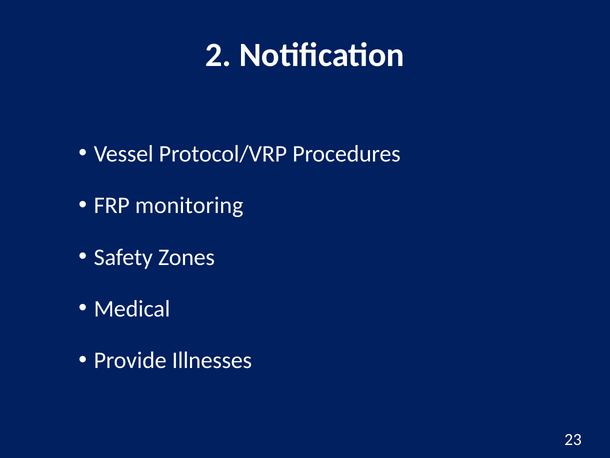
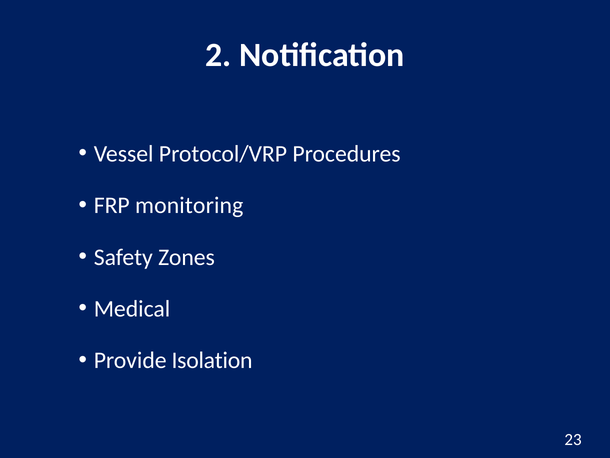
Illnesses: Illnesses -> Isolation
